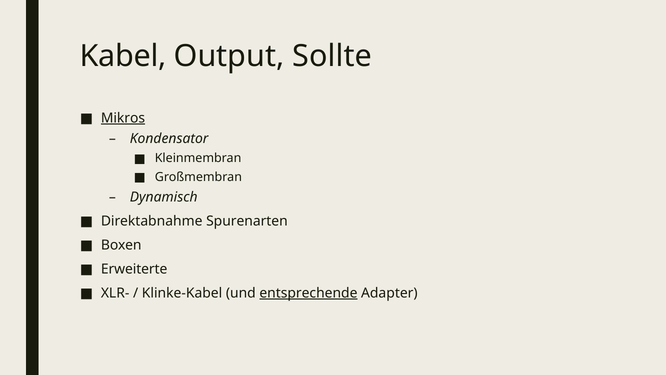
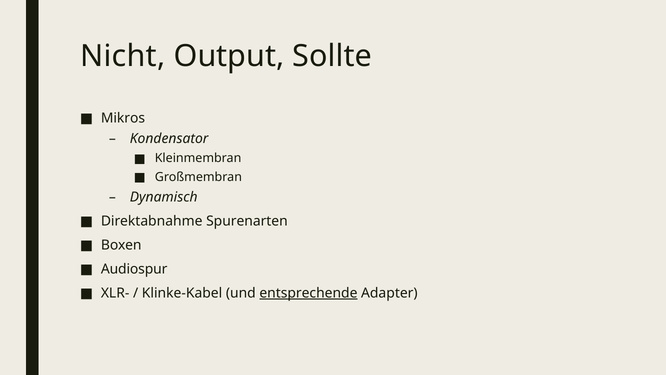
Kabel: Kabel -> Nicht
Mikros underline: present -> none
Erweiterte: Erweiterte -> Audiospur
